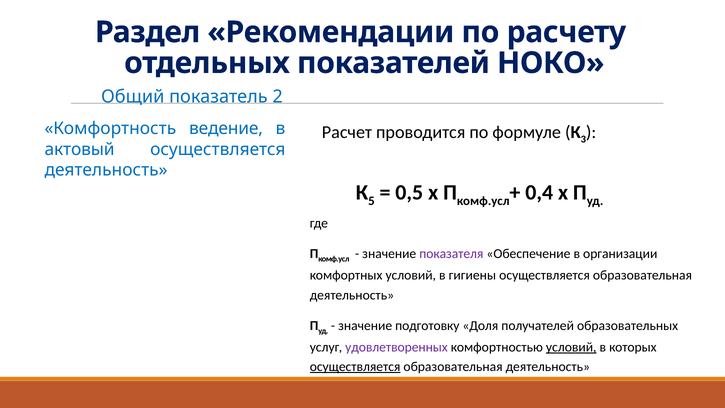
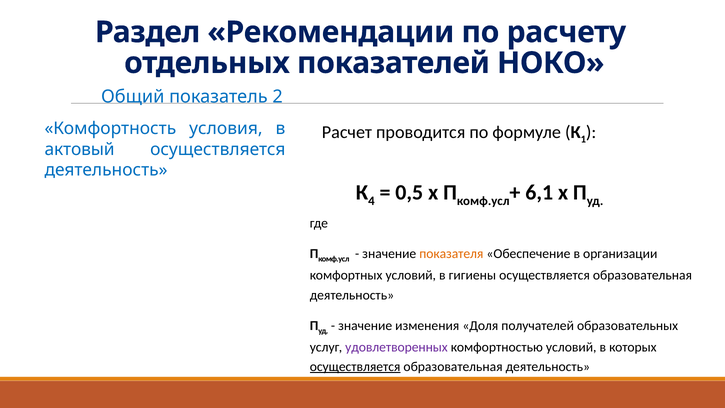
ведение: ведение -> условия
3: 3 -> 1
5: 5 -> 4
0,4: 0,4 -> 6,1
показателя colour: purple -> orange
подготовку: подготовку -> изменения
условий at (571, 347) underline: present -> none
